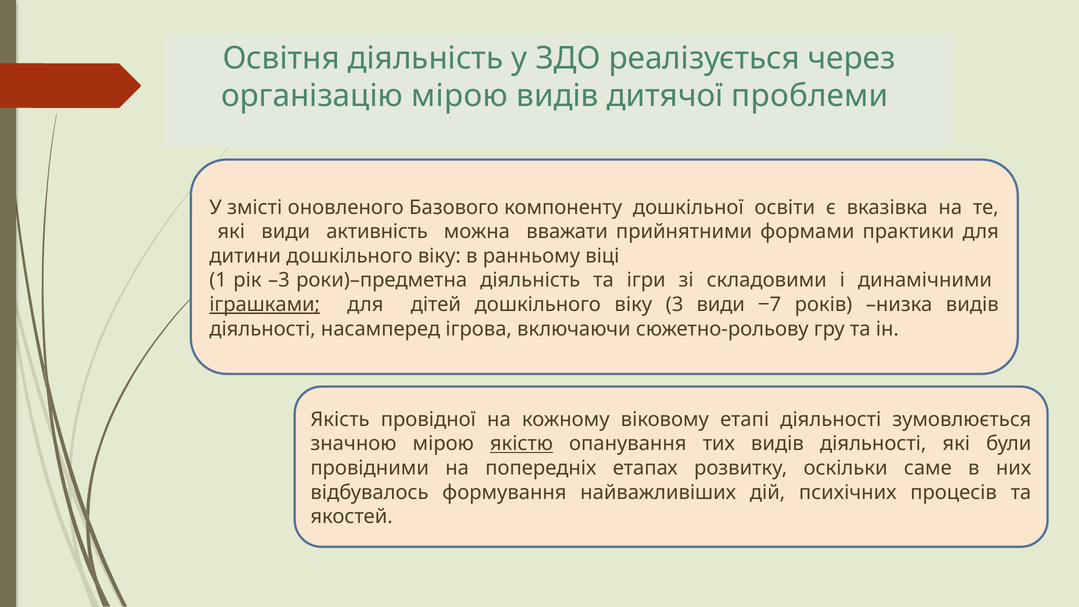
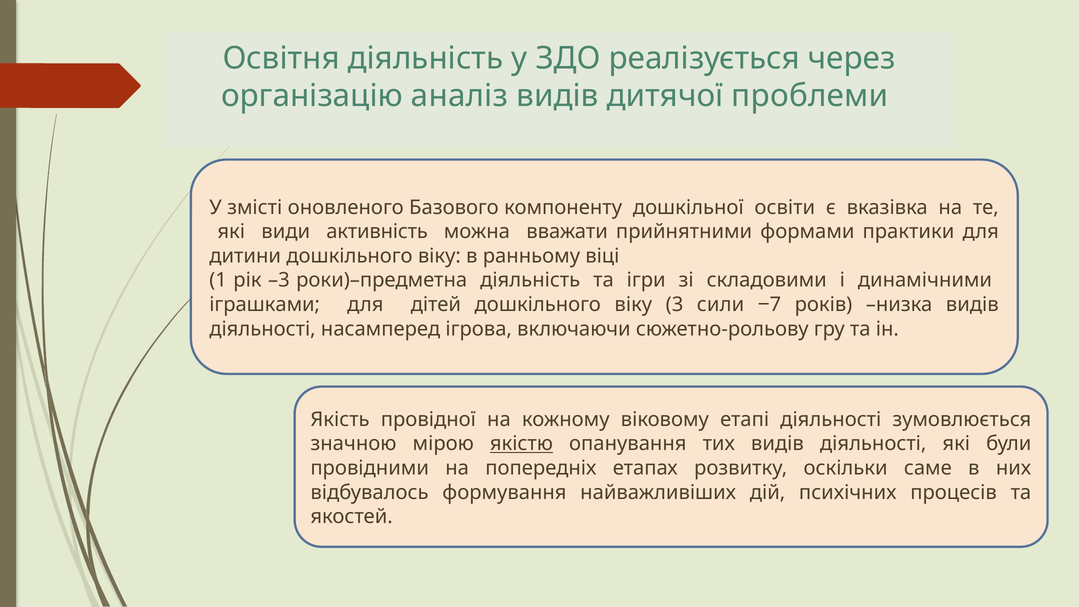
організацію мірою: мірою -> аналіз
іграшками underline: present -> none
3 види: види -> сили
